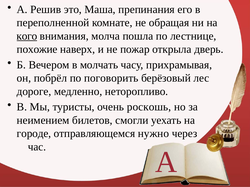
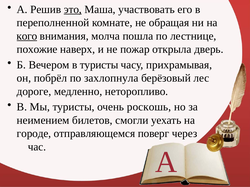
это underline: none -> present
препинания: препинания -> участвовать
в молчать: молчать -> туристы
поговорить: поговорить -> захлопнула
нужно: нужно -> поверг
